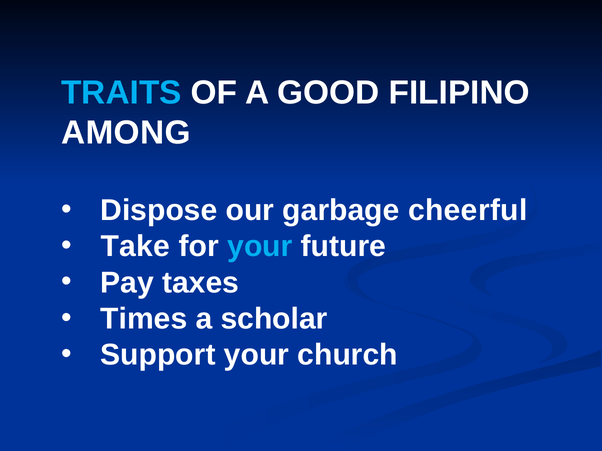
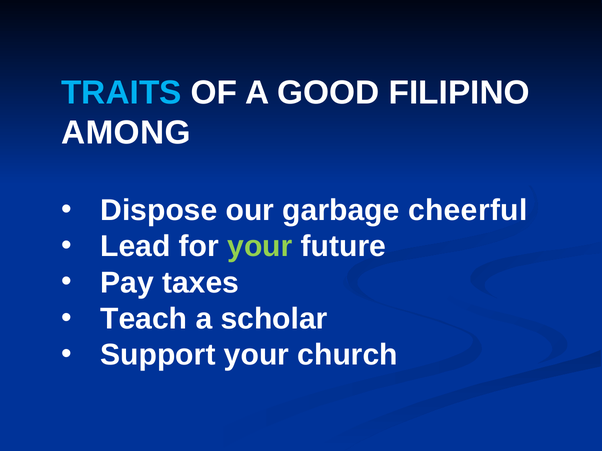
Take: Take -> Lead
your at (260, 247) colour: light blue -> light green
Times: Times -> Teach
